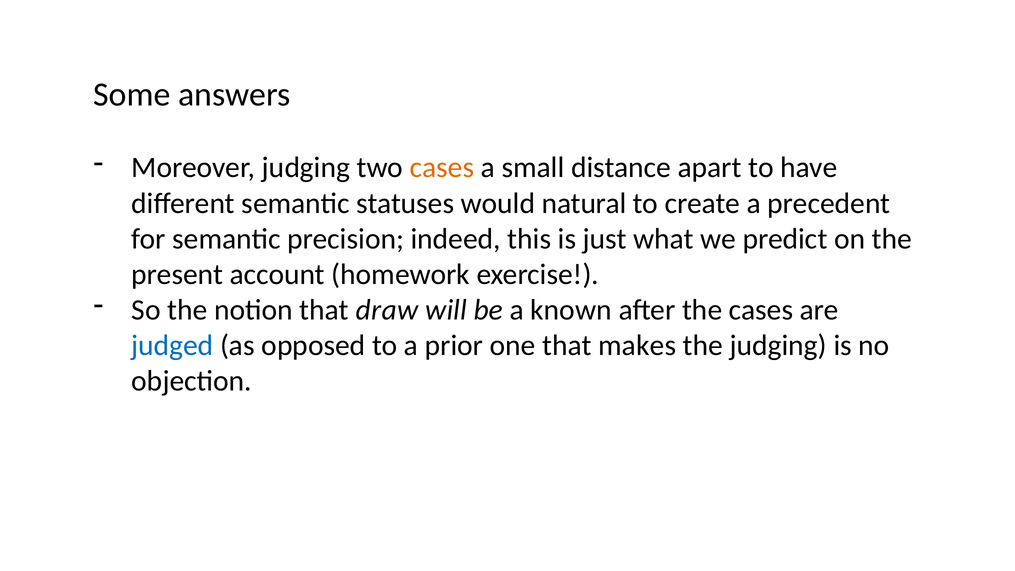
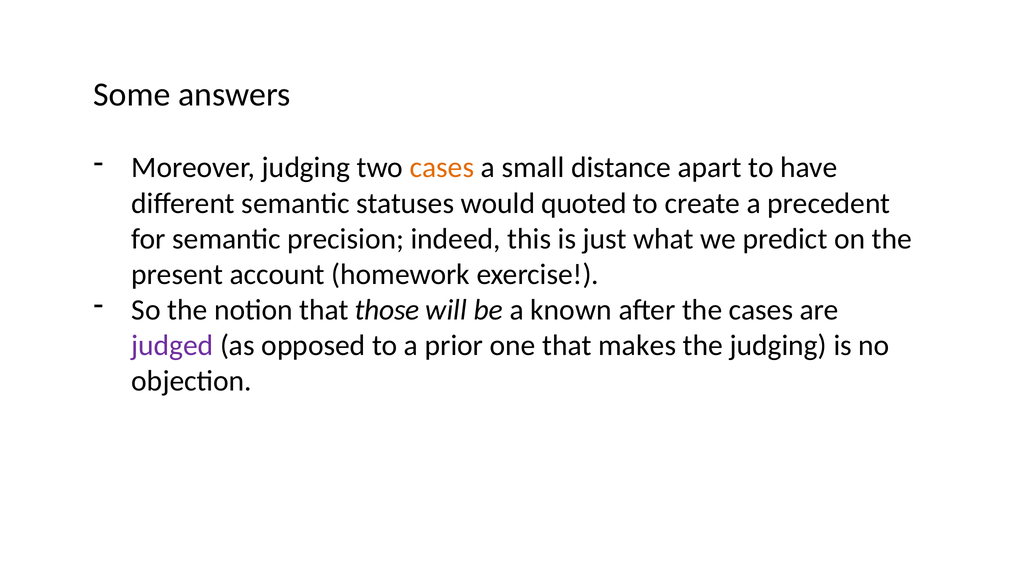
natural: natural -> quoted
draw: draw -> those
judged colour: blue -> purple
